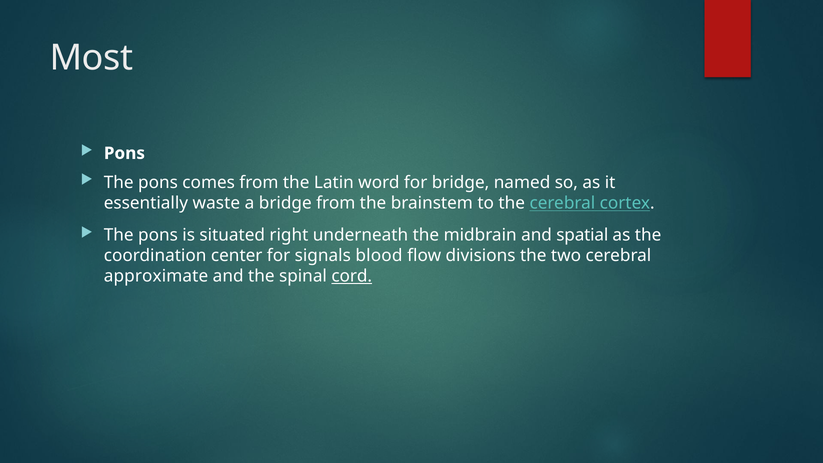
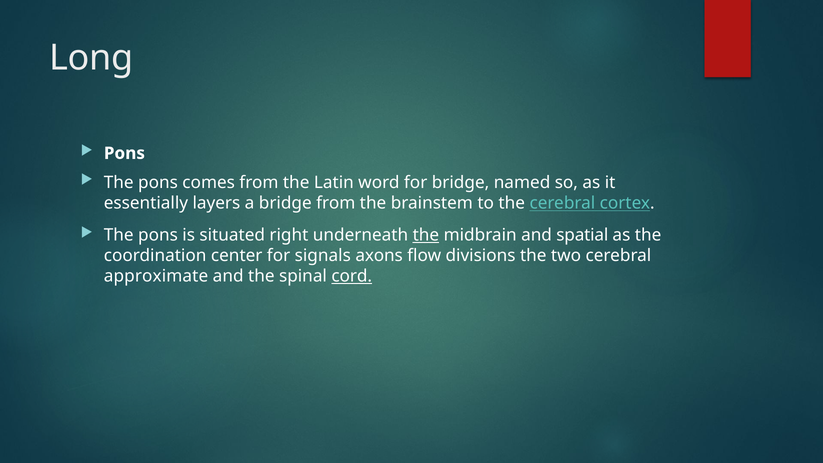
Most: Most -> Long
waste: waste -> layers
the at (426, 235) underline: none -> present
blood: blood -> axons
